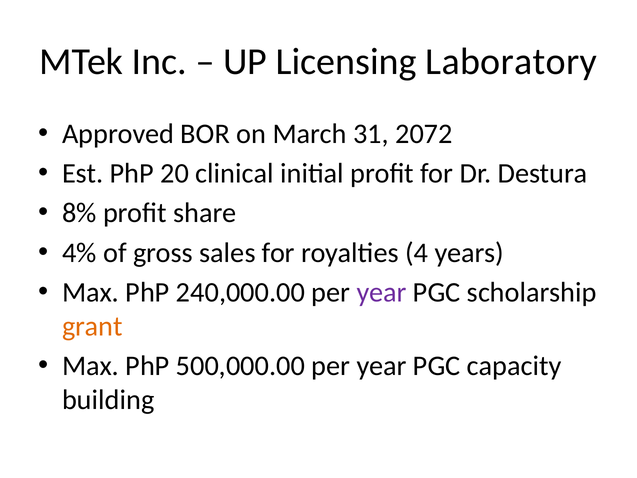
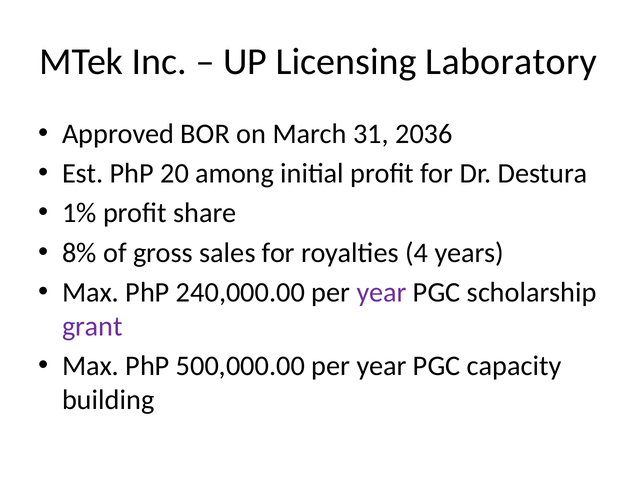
2072: 2072 -> 2036
clinical: clinical -> among
8%: 8% -> 1%
4%: 4% -> 8%
grant colour: orange -> purple
